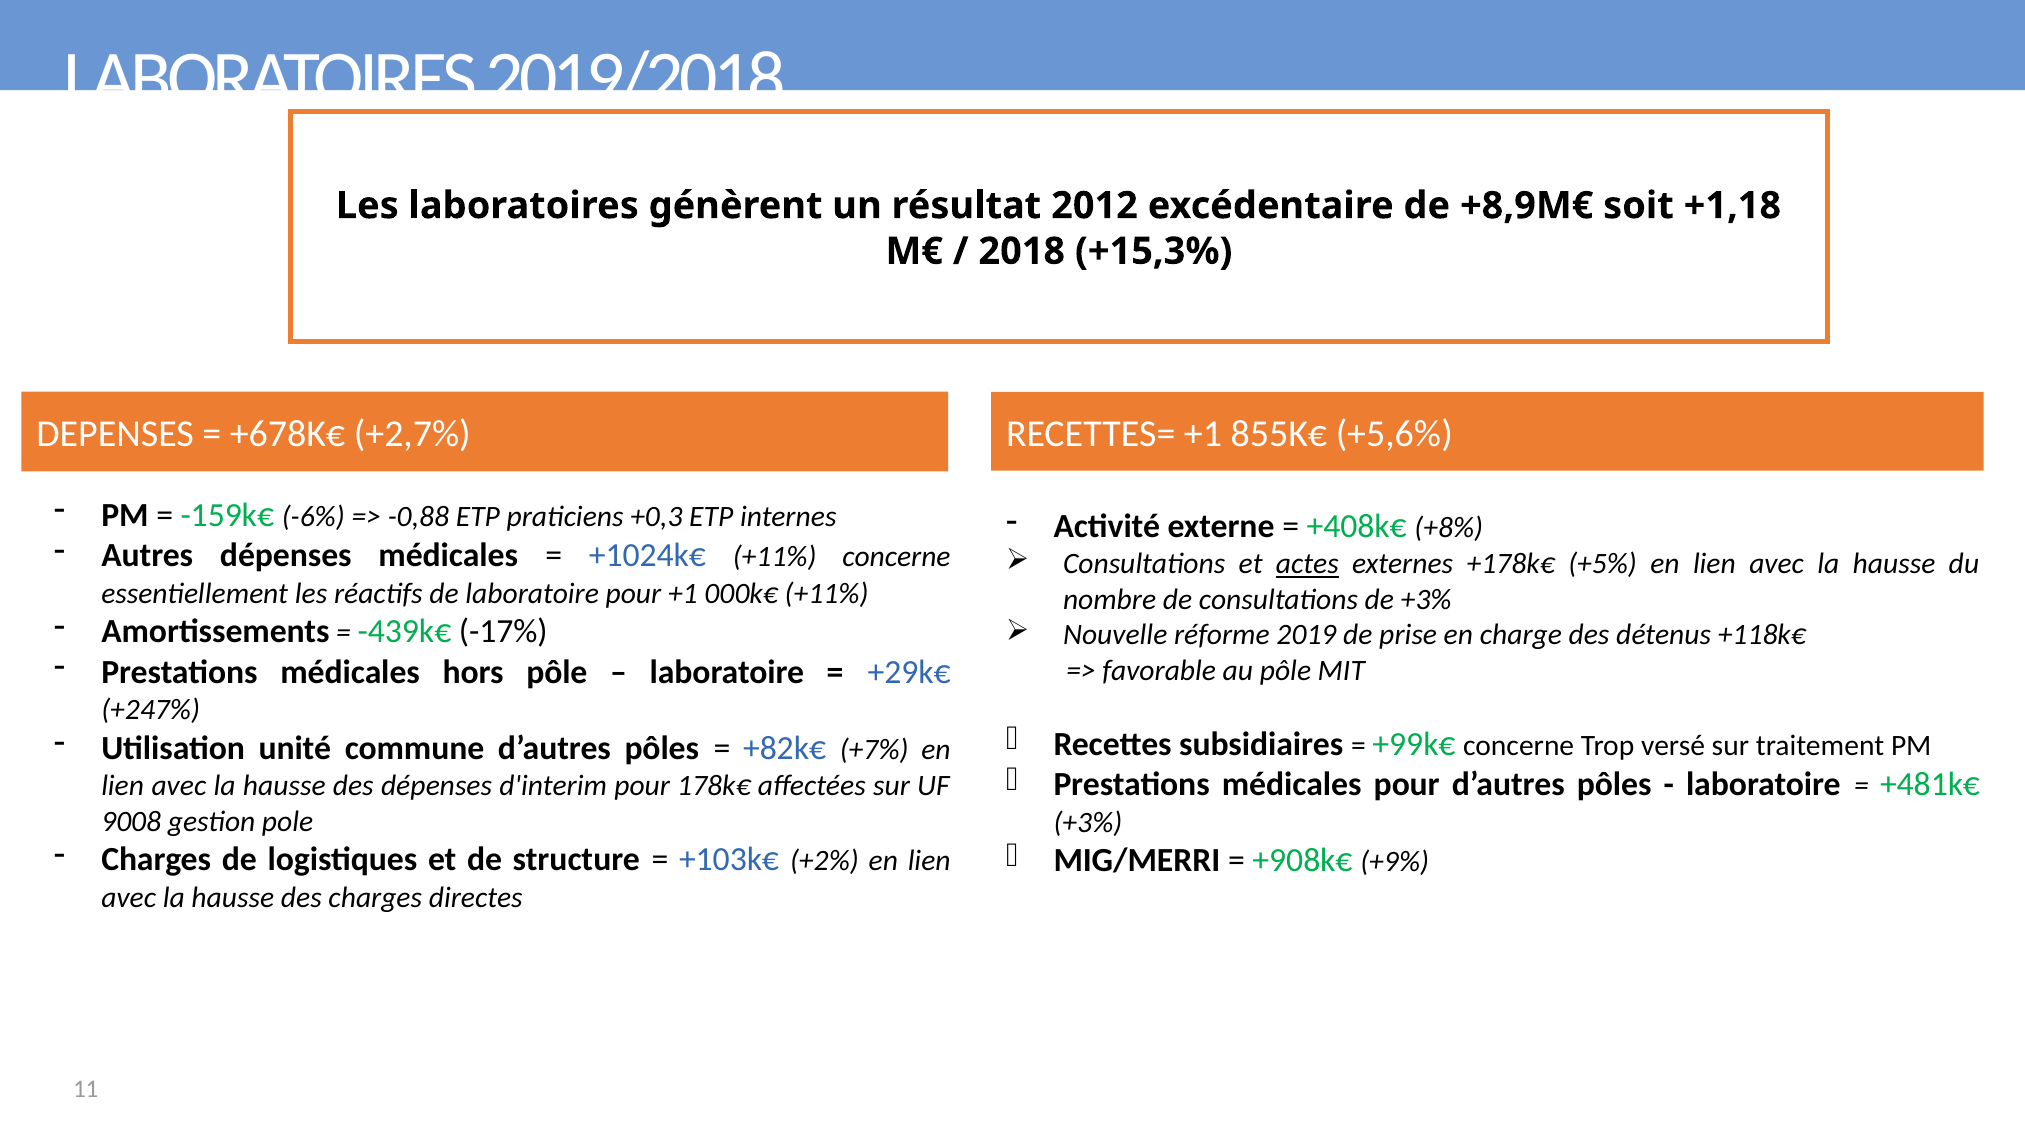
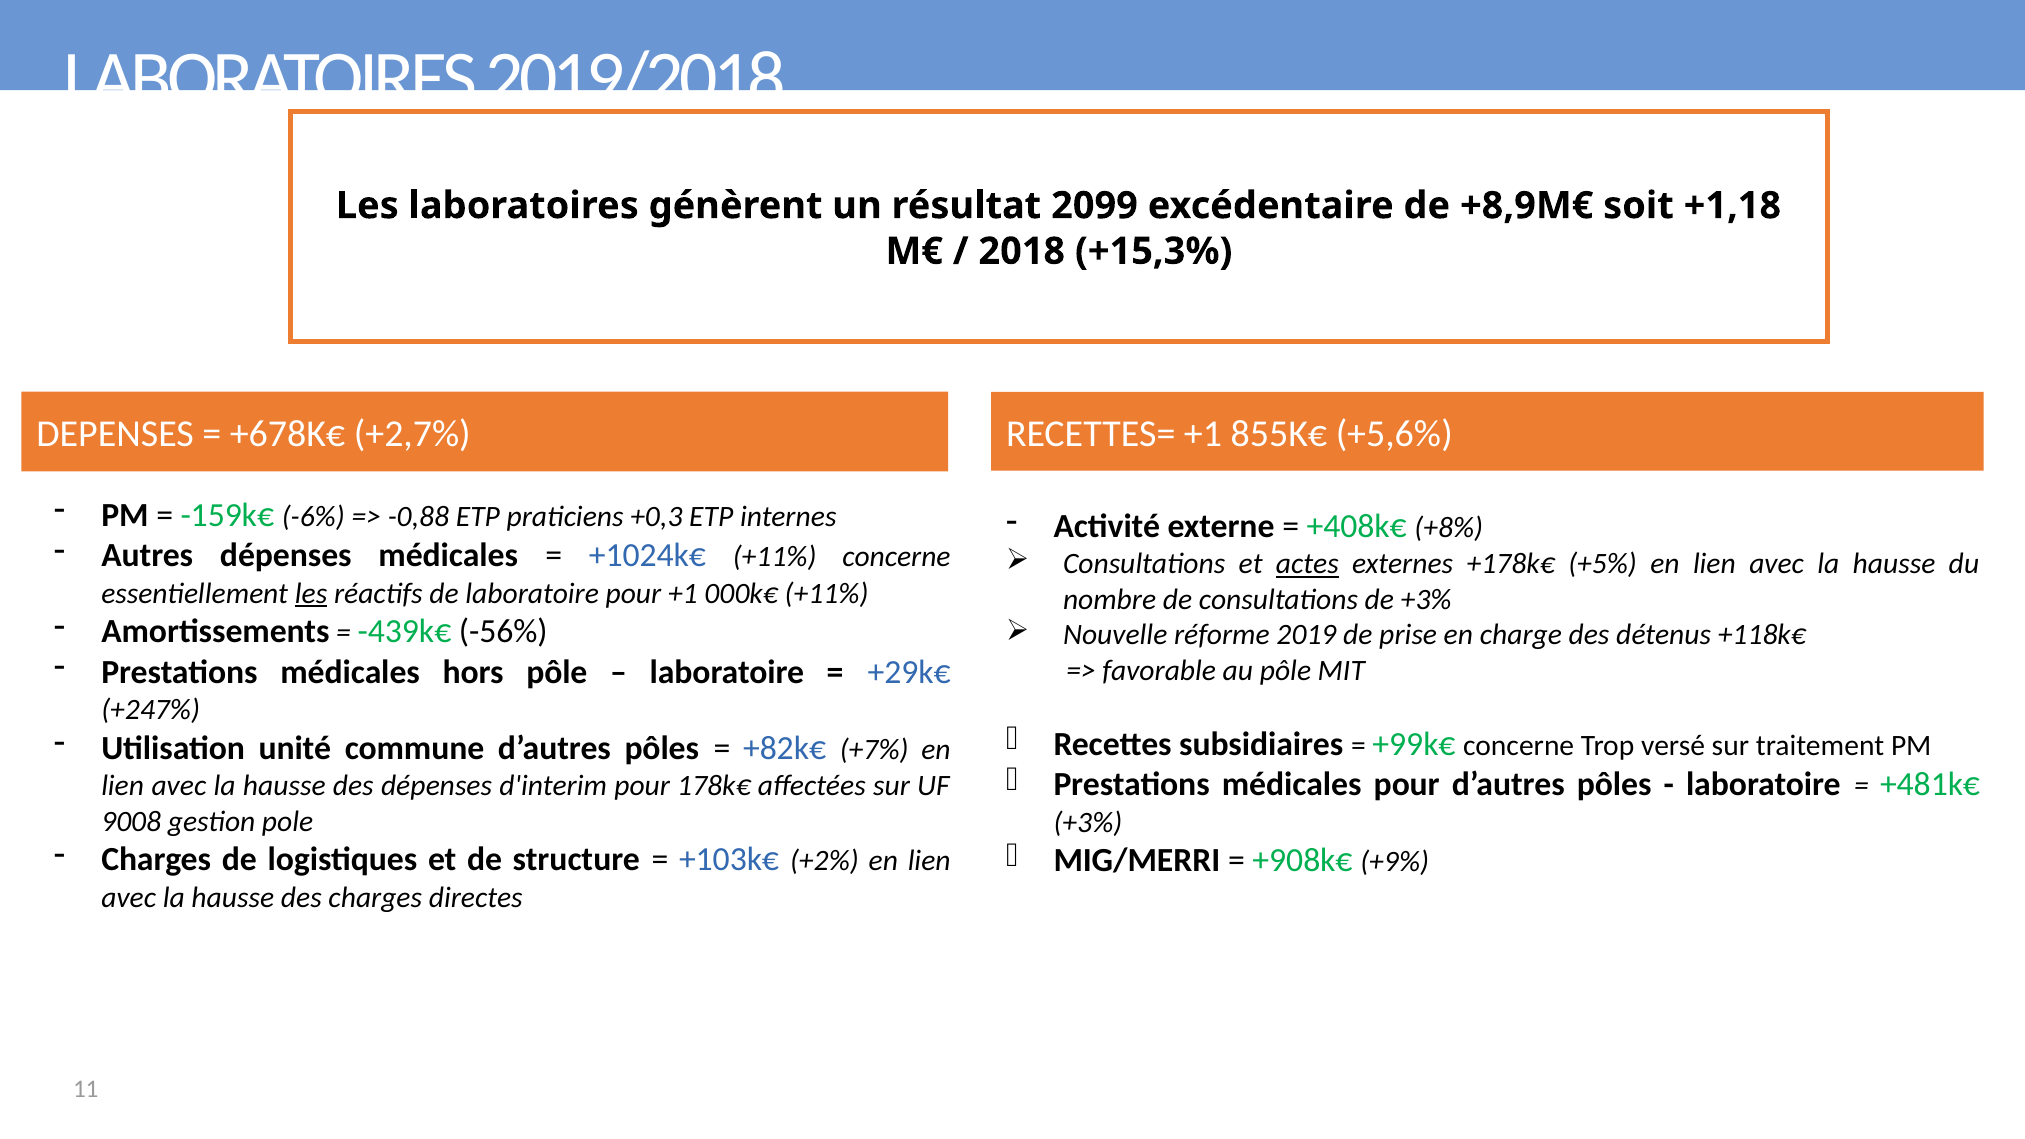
2012: 2012 -> 2099
les at (311, 594) underline: none -> present
-17%: -17% -> -56%
